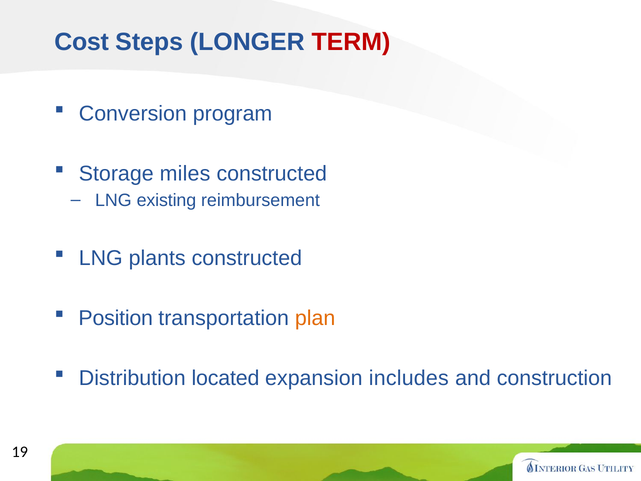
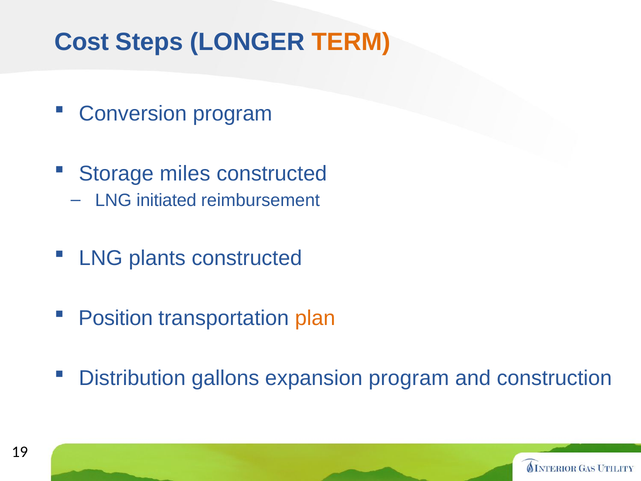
TERM colour: red -> orange
existing: existing -> initiated
located: located -> gallons
expansion includes: includes -> program
